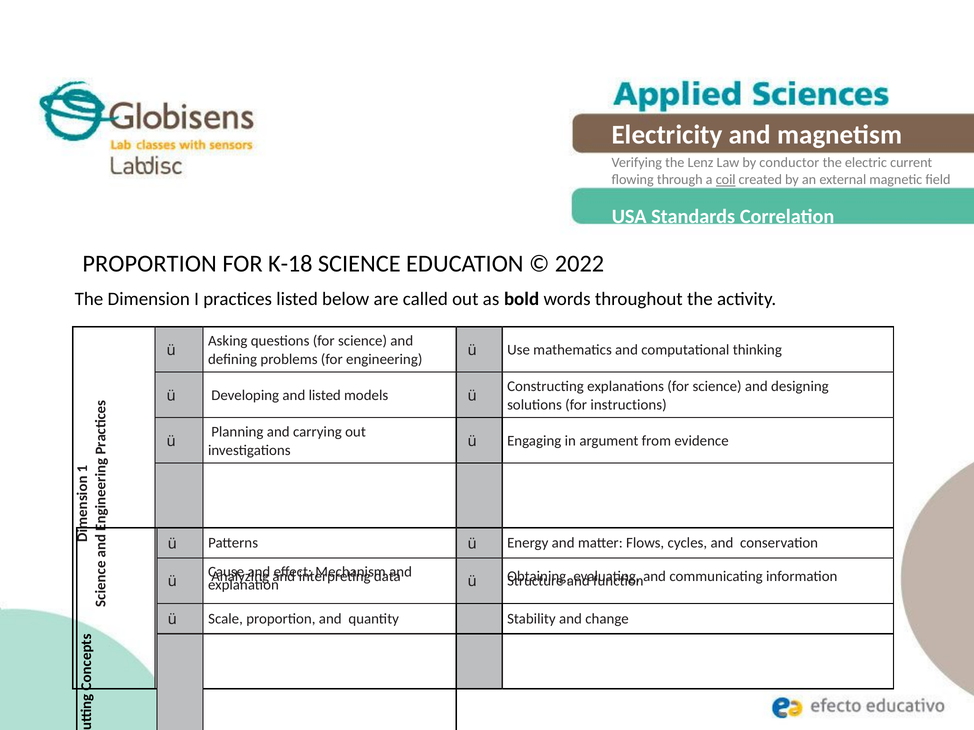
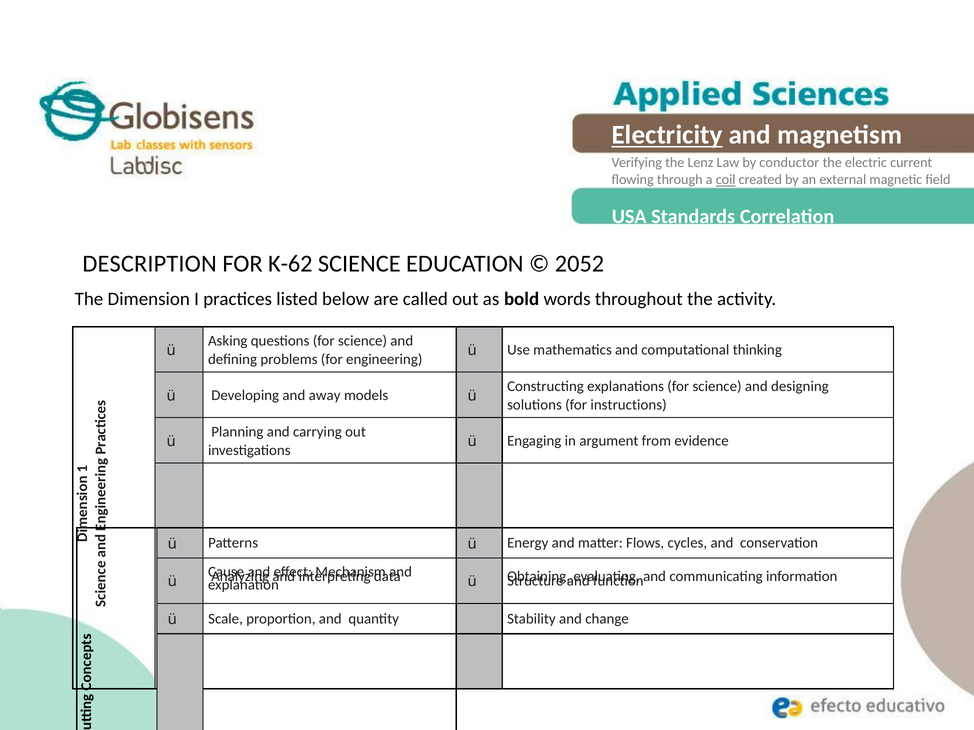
Electricity underline: none -> present
PROPORTION at (150, 264): PROPORTION -> DESCRIPTION
K-18: K-18 -> K-62
2022: 2022 -> 2052
and listed: listed -> away
